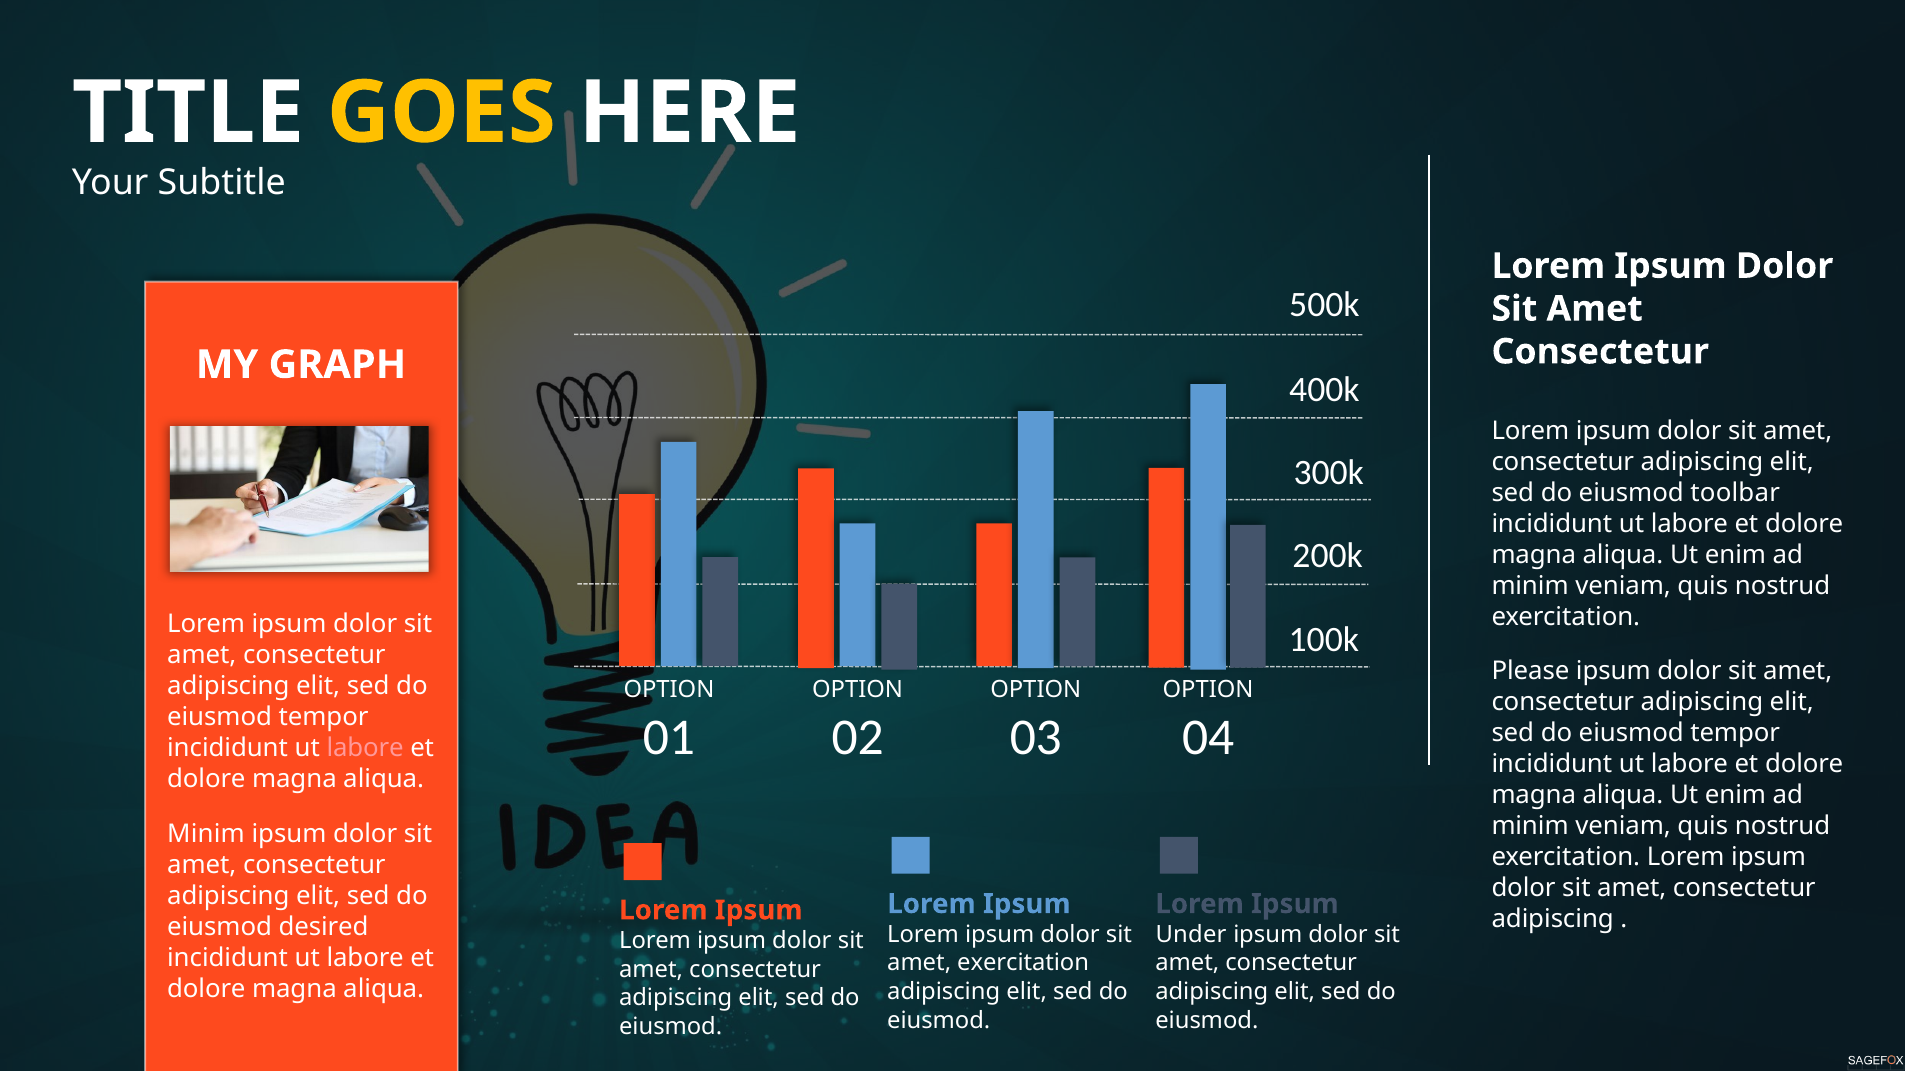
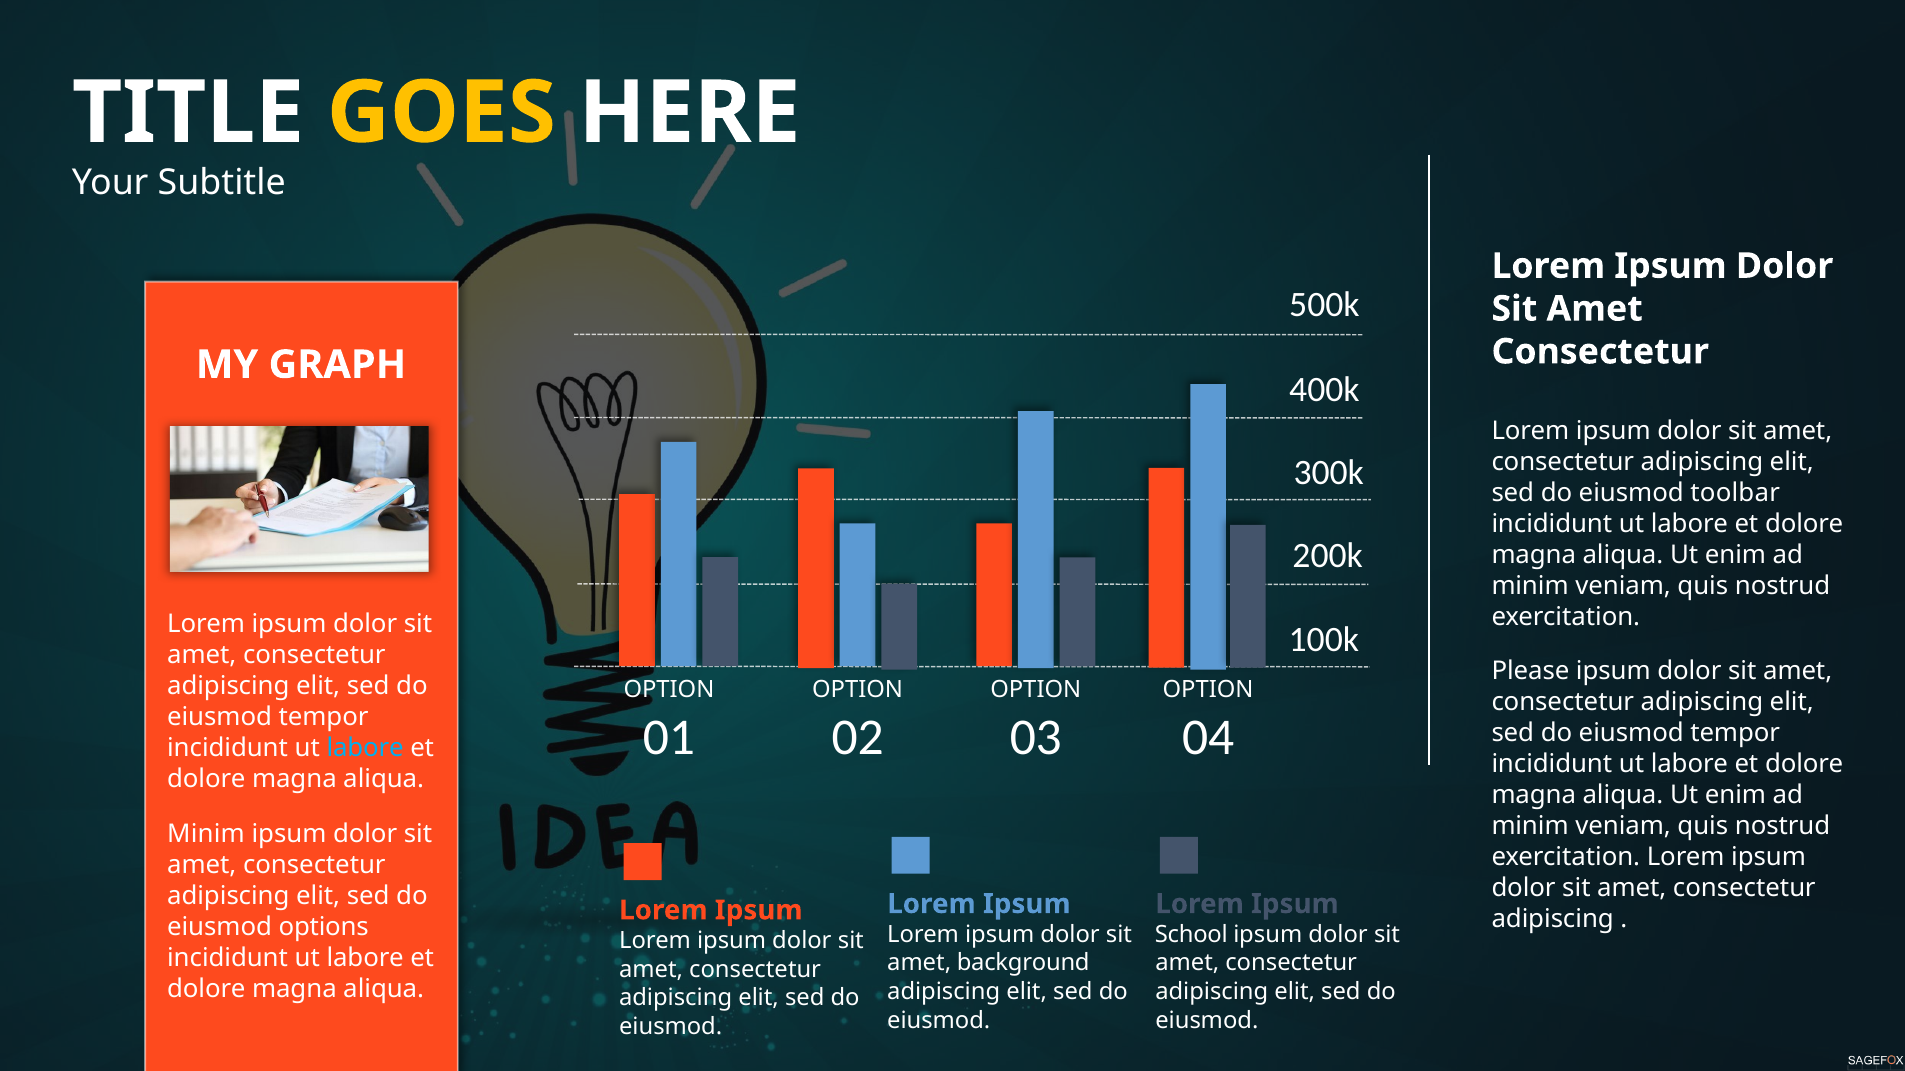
labore at (365, 749) colour: pink -> light blue
desired: desired -> options
Under: Under -> School
amet exercitation: exercitation -> background
